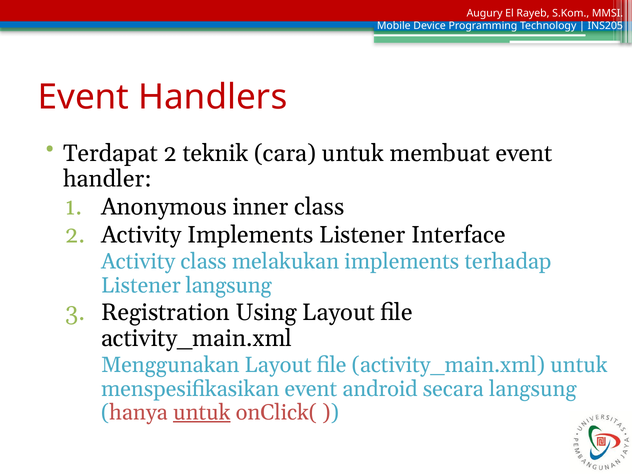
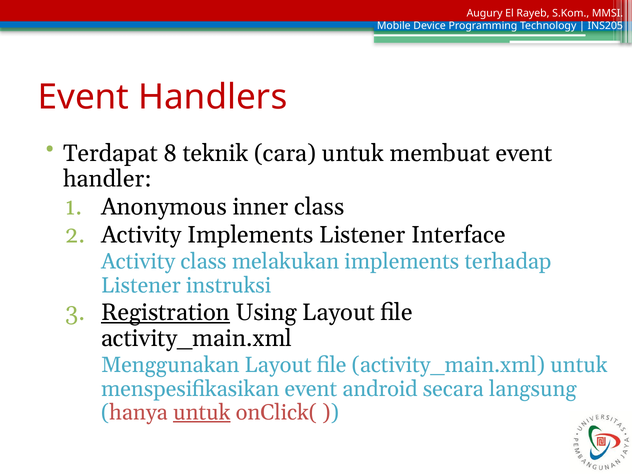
Terdapat 2: 2 -> 8
Listener langsung: langsung -> instruksi
Registration underline: none -> present
